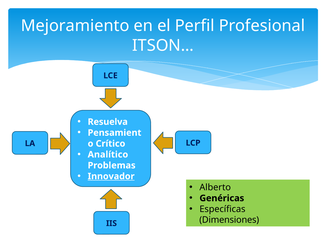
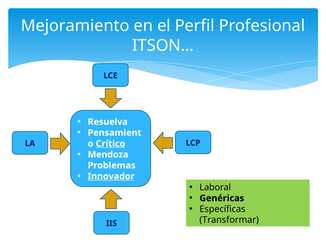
Crítico underline: none -> present
Analítico: Analítico -> Mendoza
Alberto: Alberto -> Laboral
Dimensiones: Dimensiones -> Transformar
